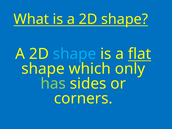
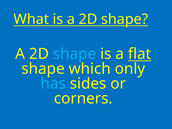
has colour: light green -> light blue
